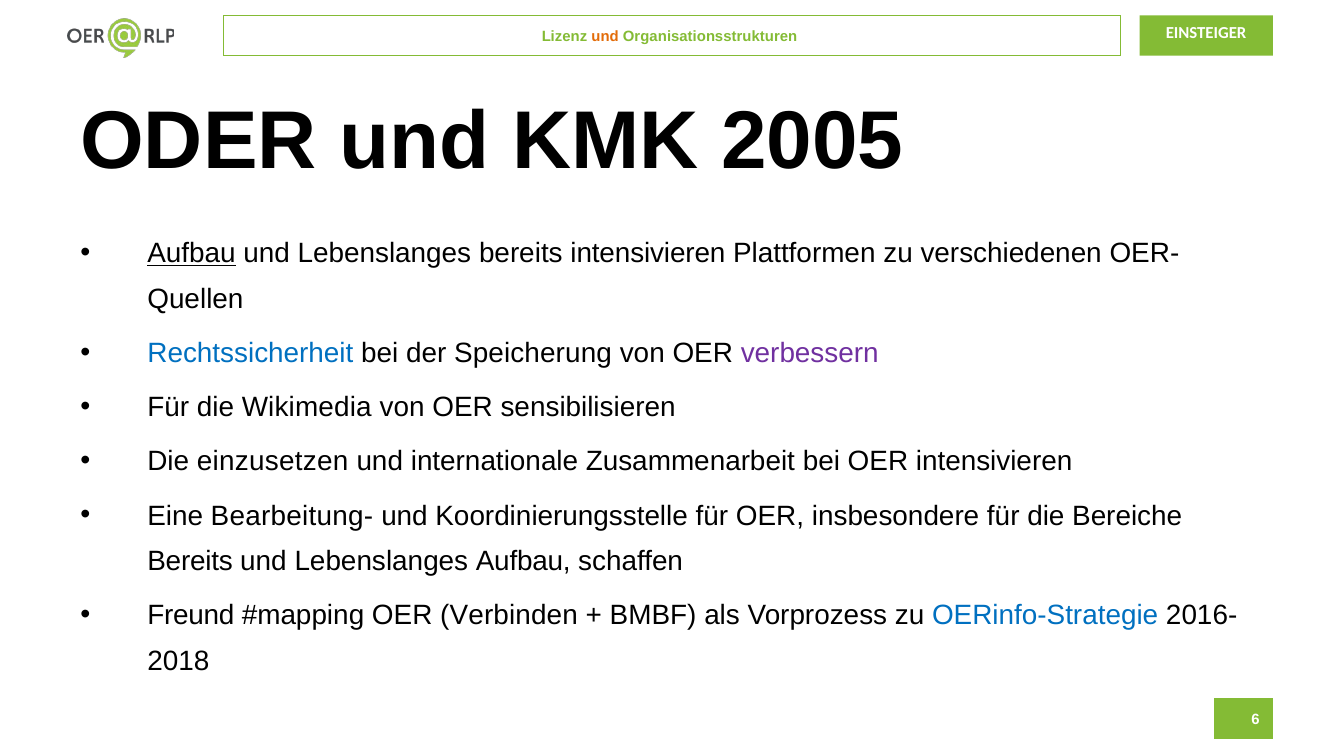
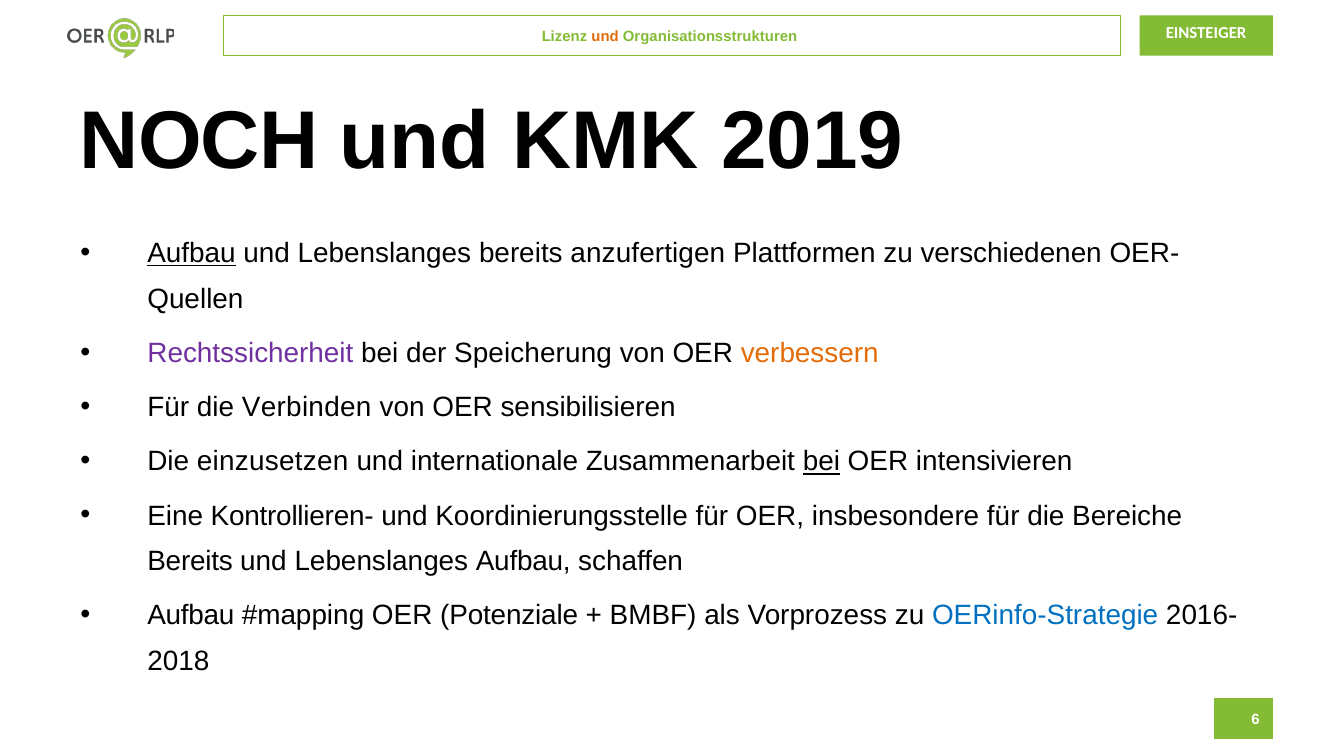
ODER: ODER -> NOCH
2005: 2005 -> 2019
bereits intensivieren: intensivieren -> anzufertigen
Rechtssicherheit colour: blue -> purple
verbessern colour: purple -> orange
Wikimedia: Wikimedia -> Verbinden
bei at (821, 462) underline: none -> present
Bearbeitung-: Bearbeitung- -> Kontrollieren-
Freund at (191, 615): Freund -> Aufbau
Verbinden: Verbinden -> Potenziale
